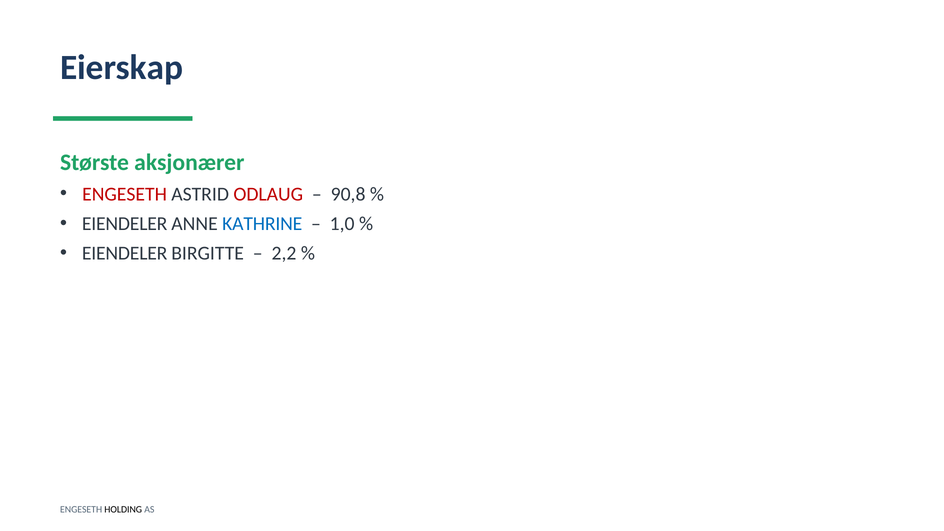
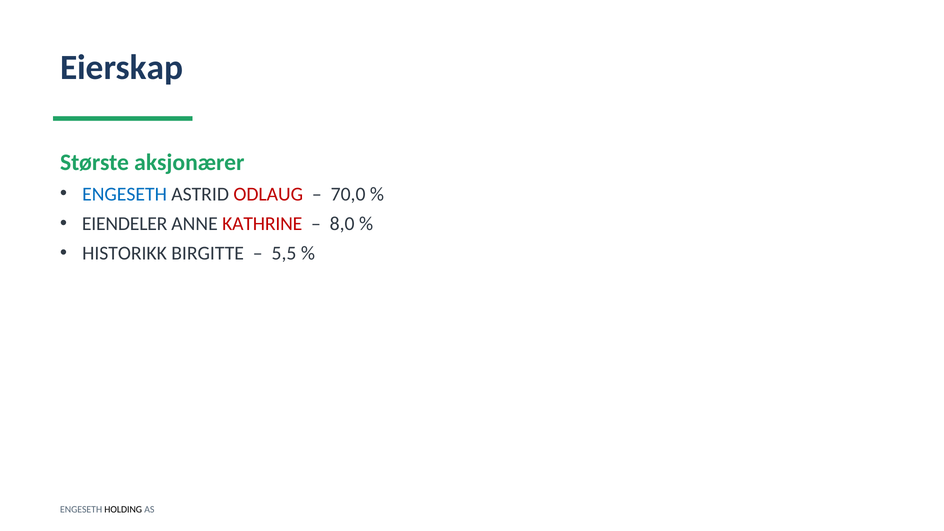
ENGESETH at (125, 194) colour: red -> blue
90,8: 90,8 -> 70,0
KATHRINE colour: blue -> red
1,0: 1,0 -> 8,0
EIENDELER at (125, 253): EIENDELER -> HISTORIKK
2,2: 2,2 -> 5,5
